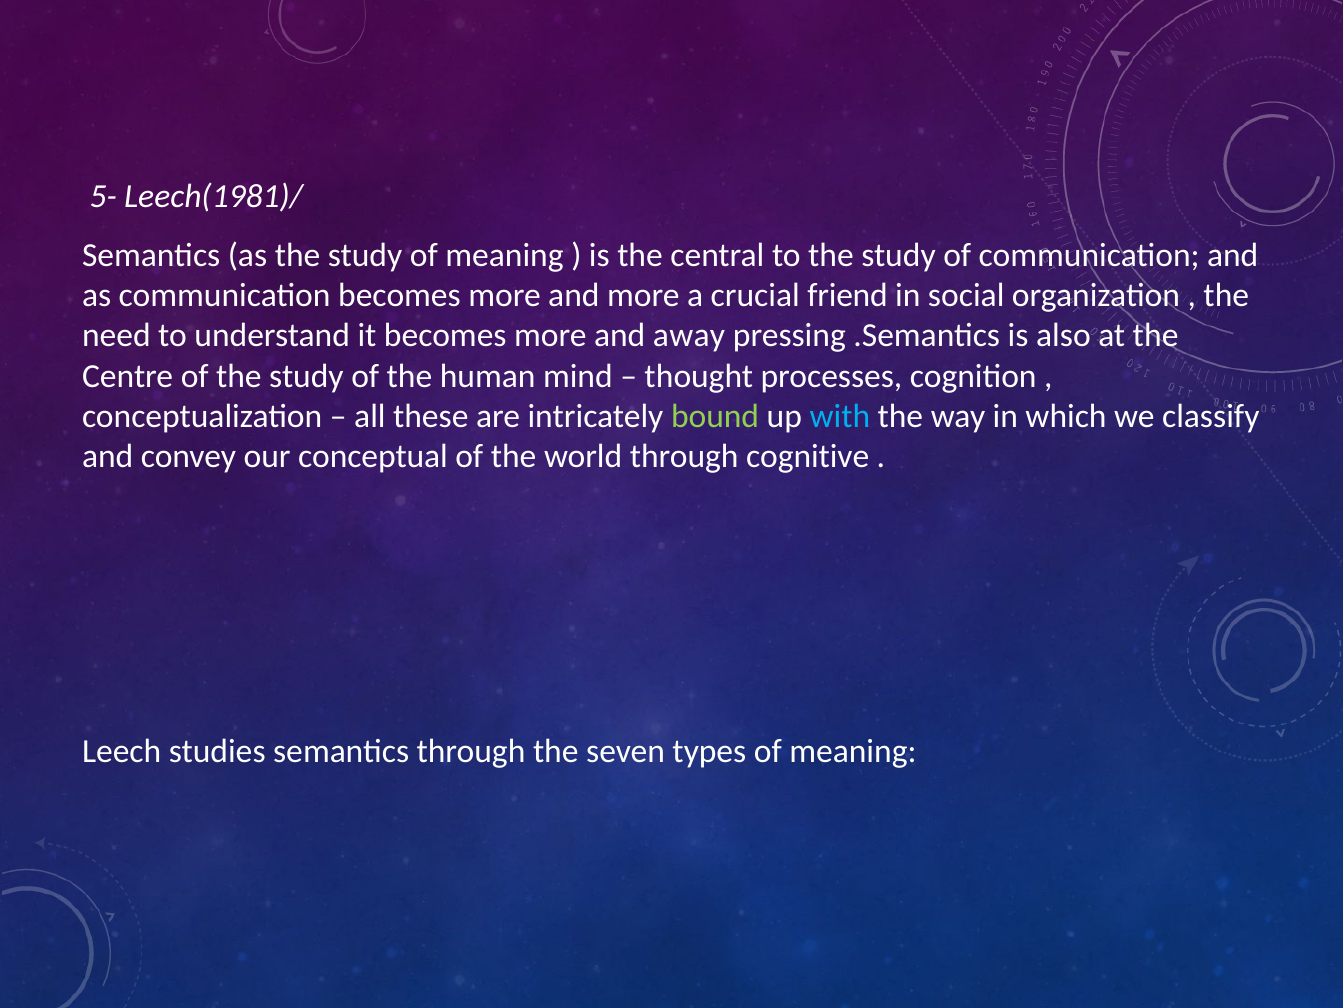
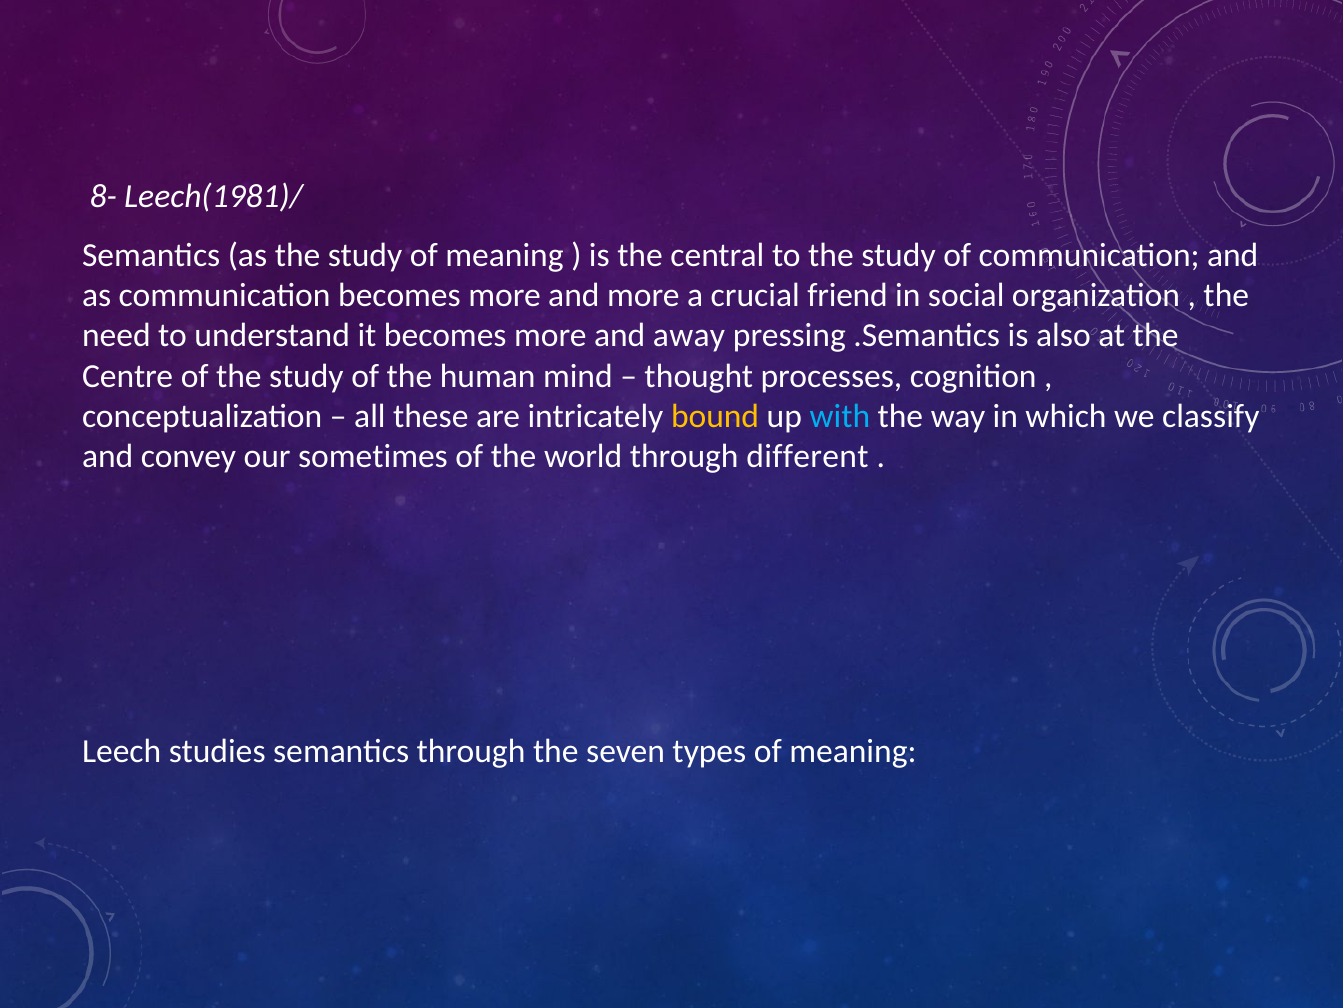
5-: 5- -> 8-
bound colour: light green -> yellow
conceptual: conceptual -> sometimes
cognitive: cognitive -> different
